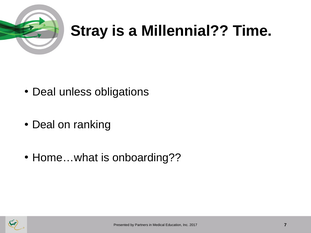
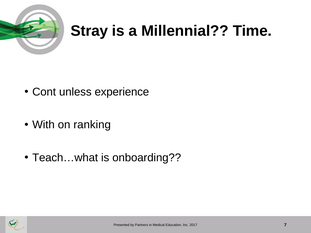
Deal at (44, 92): Deal -> Cont
obligations: obligations -> experience
Deal at (44, 125): Deal -> With
Home…what: Home…what -> Teach…what
